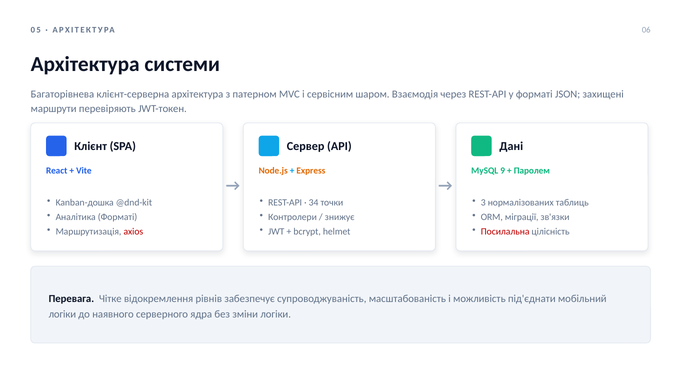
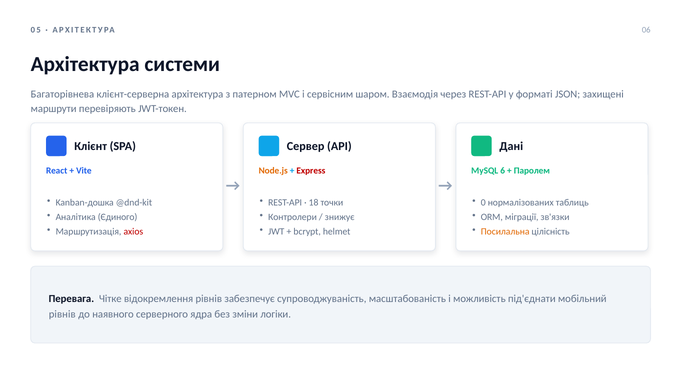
Express colour: orange -> red
9: 9 -> 6
34: 34 -> 18
3: 3 -> 0
Аналітика Форматі: Форматі -> Єдиного
Посилальна colour: red -> orange
логіки at (62, 314): логіки -> рівнів
